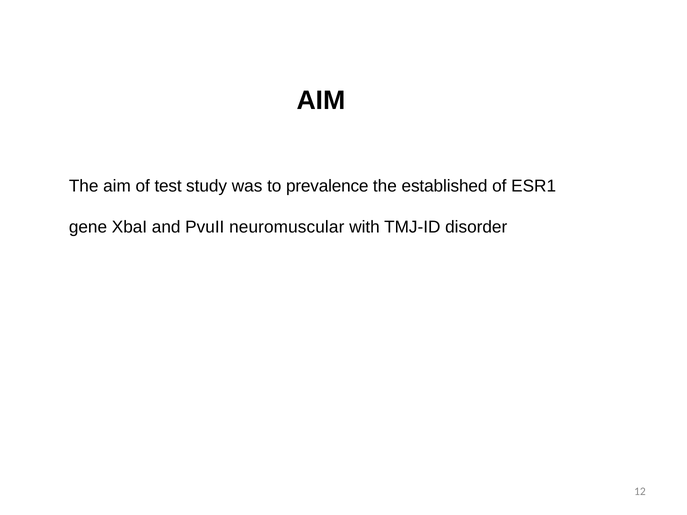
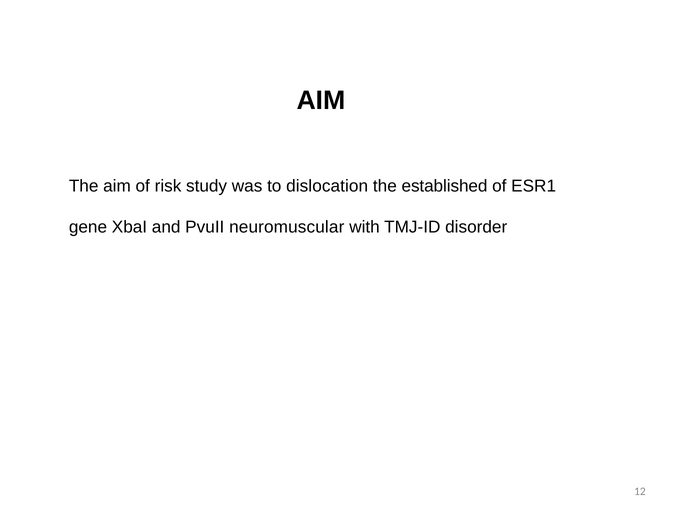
test: test -> risk
prevalence: prevalence -> dislocation
